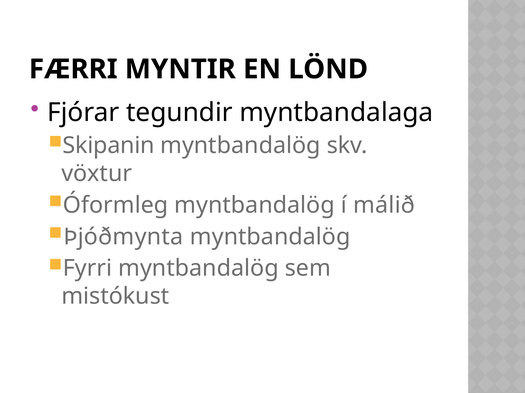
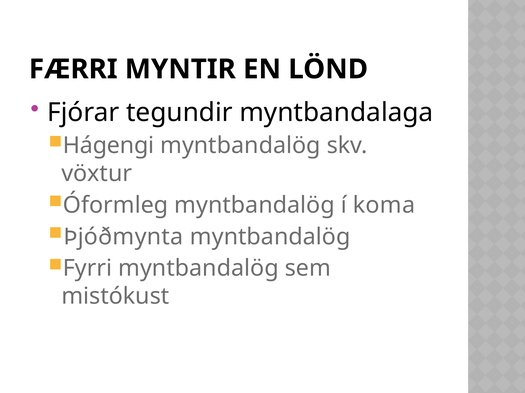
Skipanin: Skipanin -> Hágengi
málið: málið -> koma
